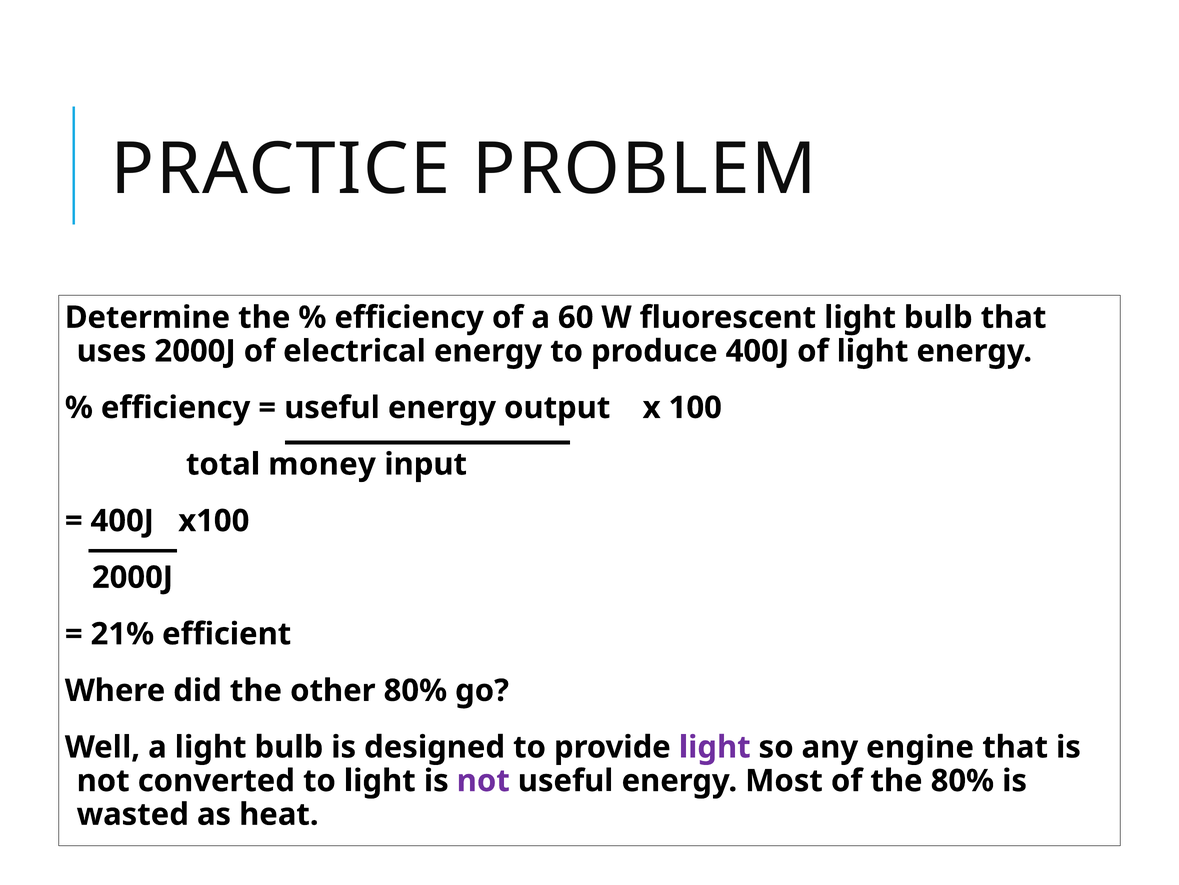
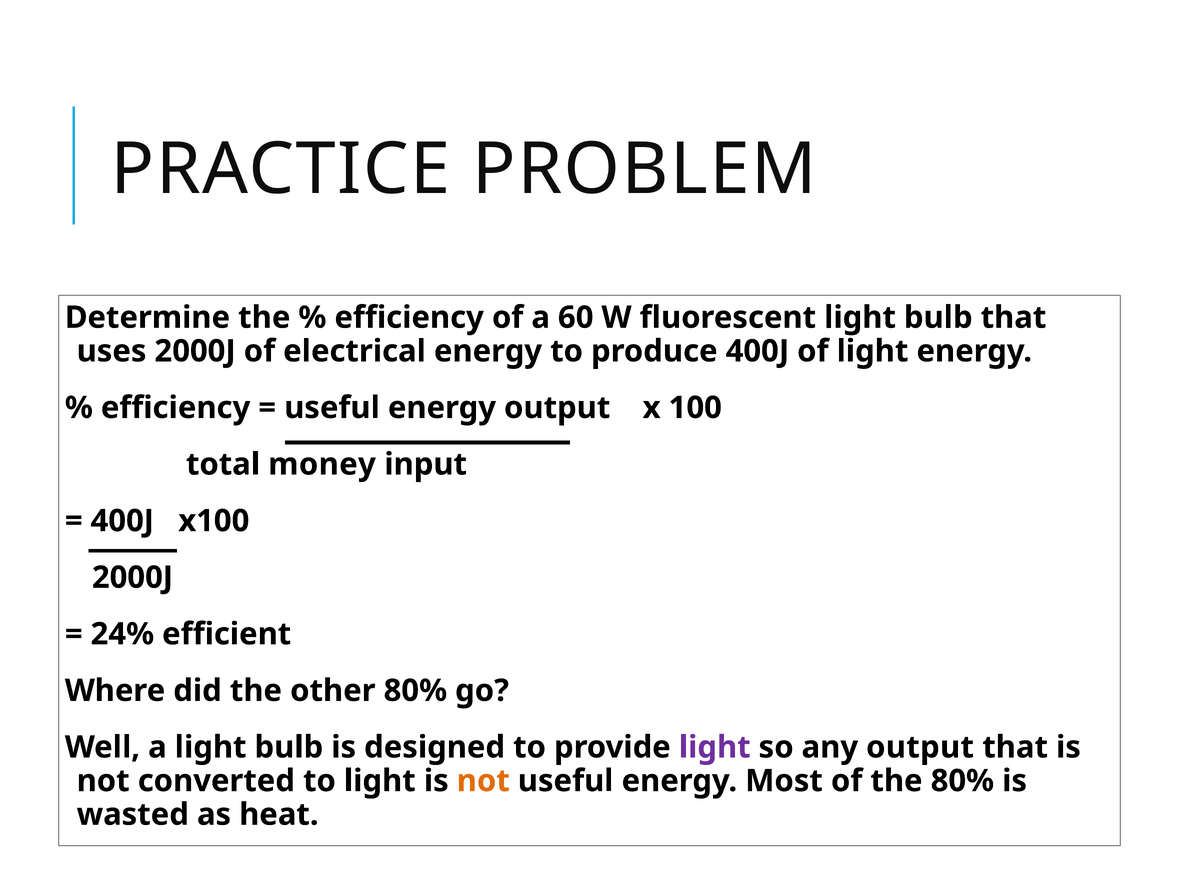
21%: 21% -> 24%
any engine: engine -> output
not at (483, 780) colour: purple -> orange
